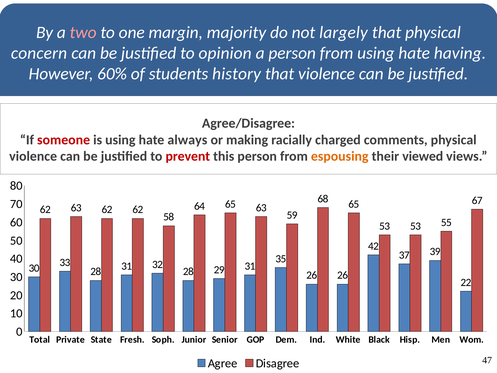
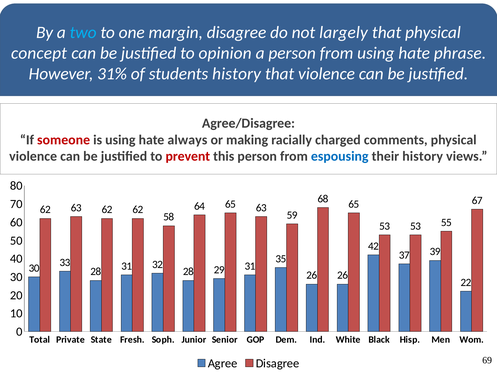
two colour: pink -> light blue
margin majority: majority -> disagree
concern: concern -> concept
having: having -> phrase
60%: 60% -> 31%
espousing colour: orange -> blue
their viewed: viewed -> history
47: 47 -> 69
